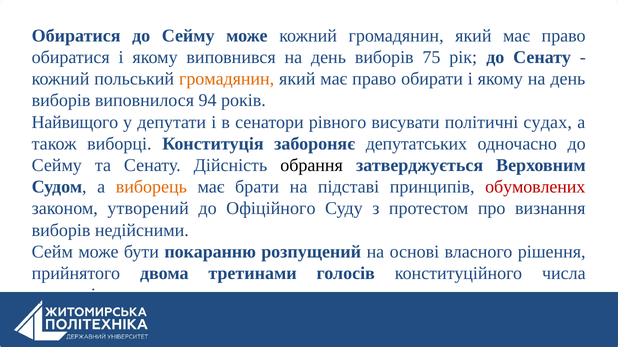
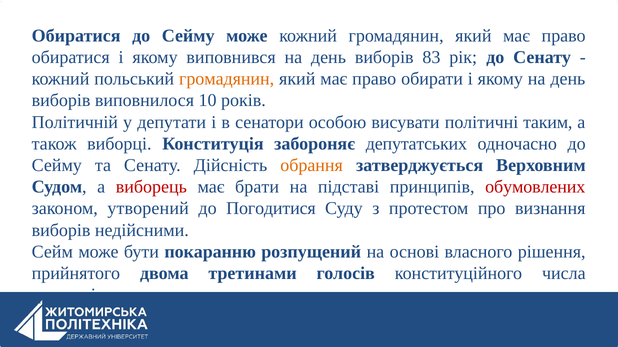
75: 75 -> 83
94: 94 -> 10
Найвищого: Найвищого -> Політичній
рівного: рівного -> особою
судах: судах -> таким
обрання colour: black -> orange
виборець colour: orange -> red
Офіційного: Офіційного -> Погодитися
